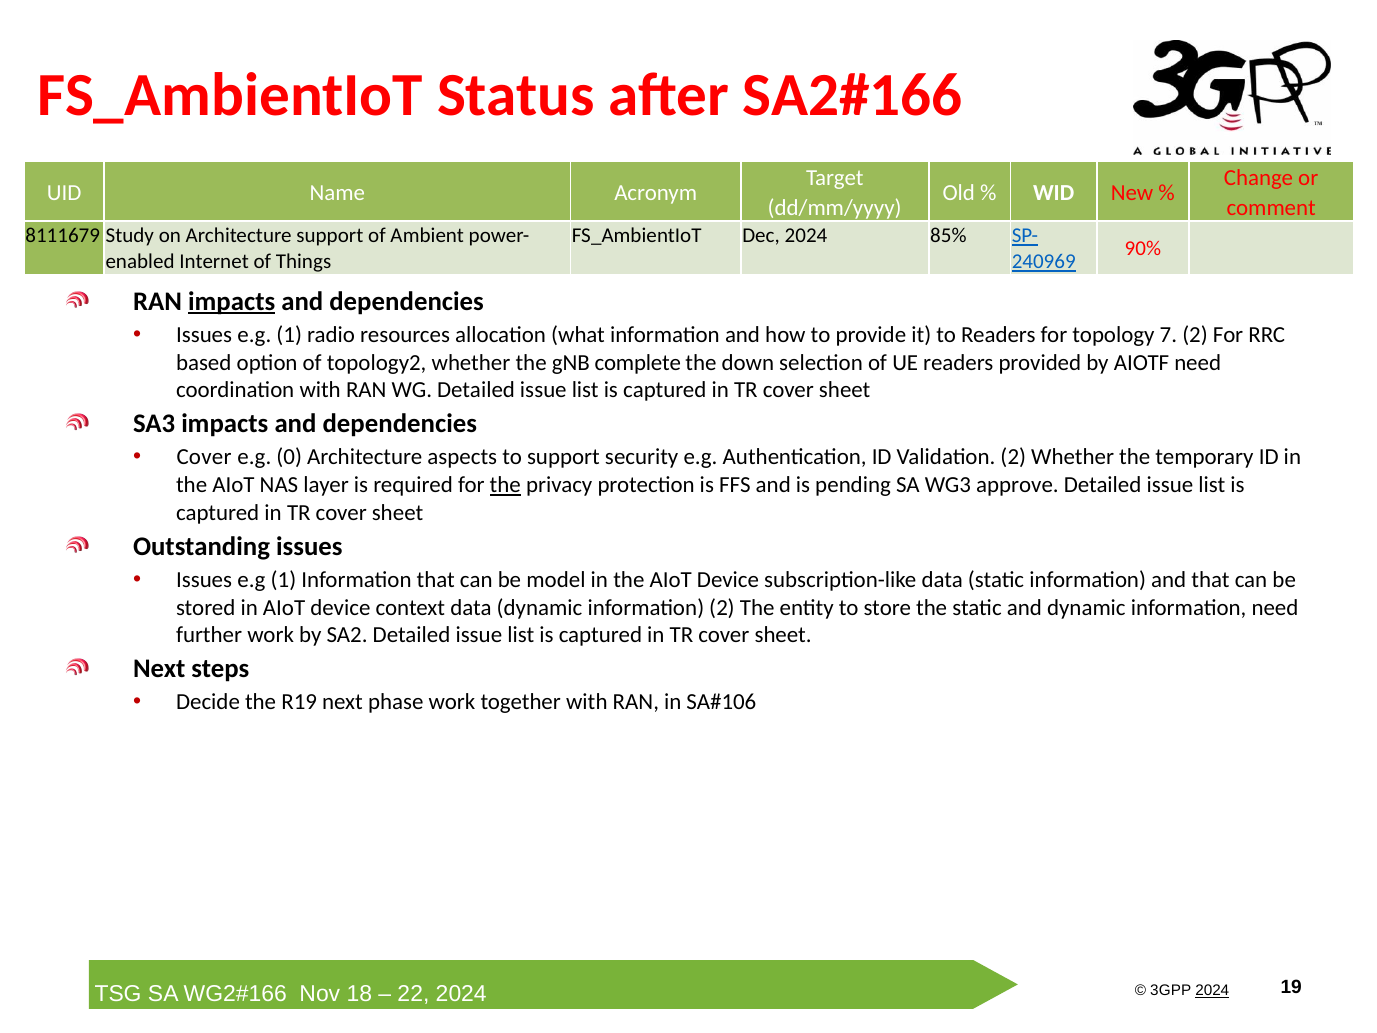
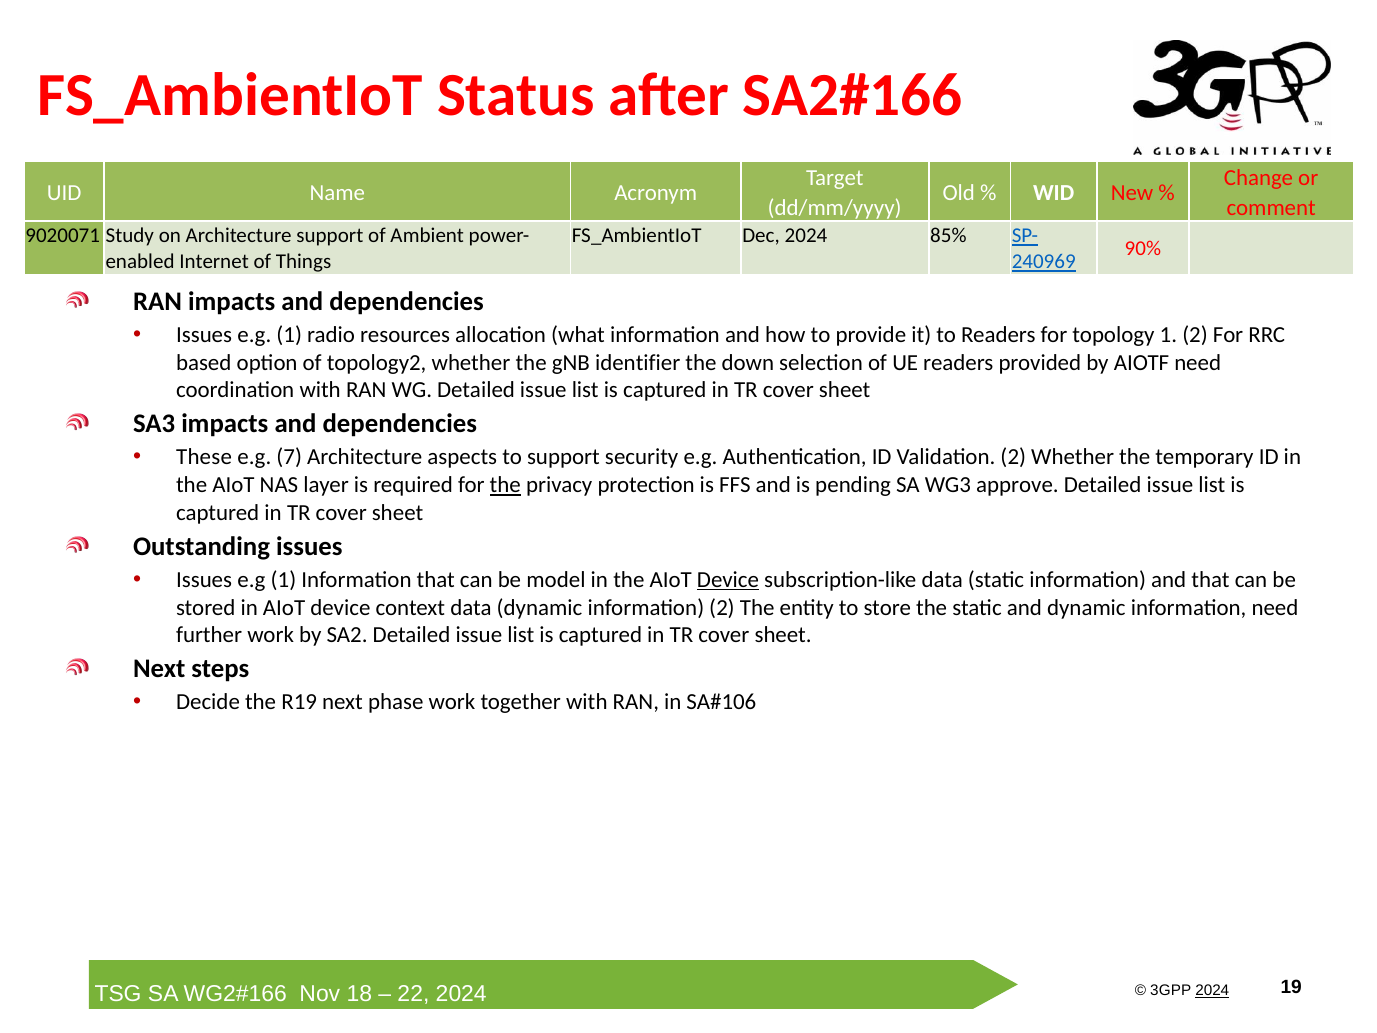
8111679: 8111679 -> 9020071
impacts at (232, 301) underline: present -> none
topology 7: 7 -> 1
complete: complete -> identifier
Cover at (204, 457): Cover -> These
0: 0 -> 7
Device at (728, 580) underline: none -> present
